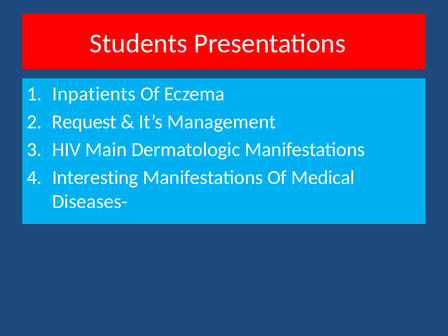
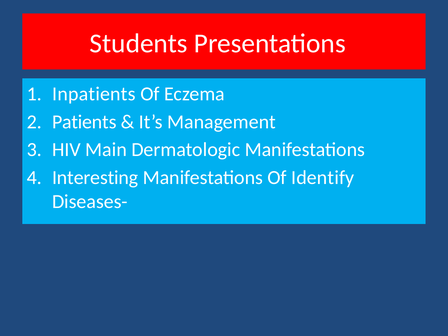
Request: Request -> Patients
Medical: Medical -> Identify
